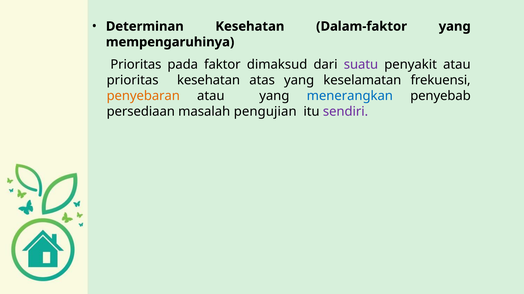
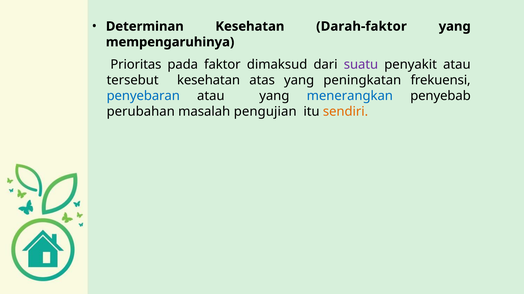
Dalam-faktor: Dalam-faktor -> Darah-faktor
prioritas at (133, 80): prioritas -> tersebut
keselamatan: keselamatan -> peningkatan
penyebaran colour: orange -> blue
persediaan: persediaan -> perubahan
sendiri colour: purple -> orange
